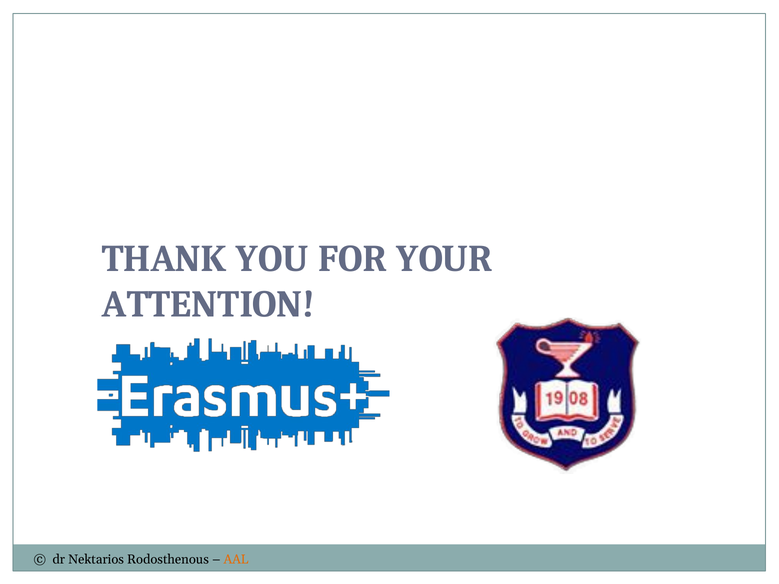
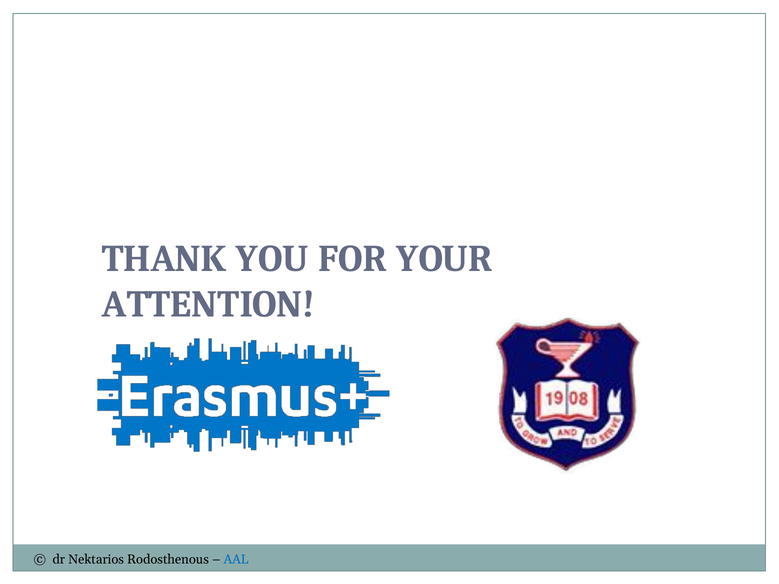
AAL colour: orange -> blue
